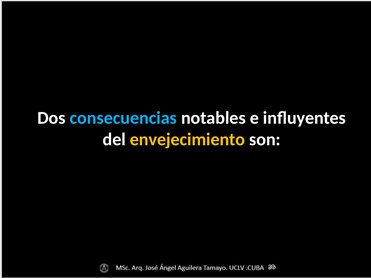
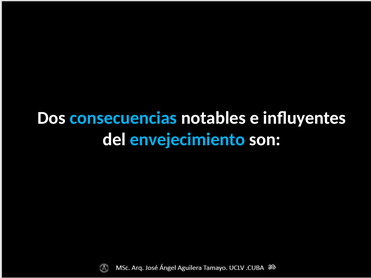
envejecimiento colour: yellow -> light blue
